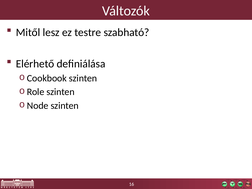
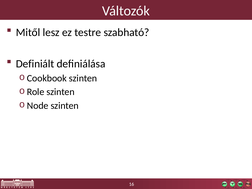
Elérhető: Elérhető -> Definiált
